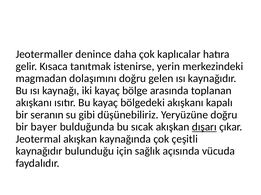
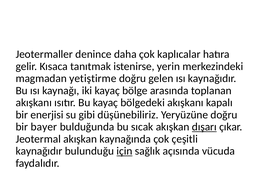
dolaşımını: dolaşımını -> yetiştirme
seranın: seranın -> enerjisi
için underline: none -> present
